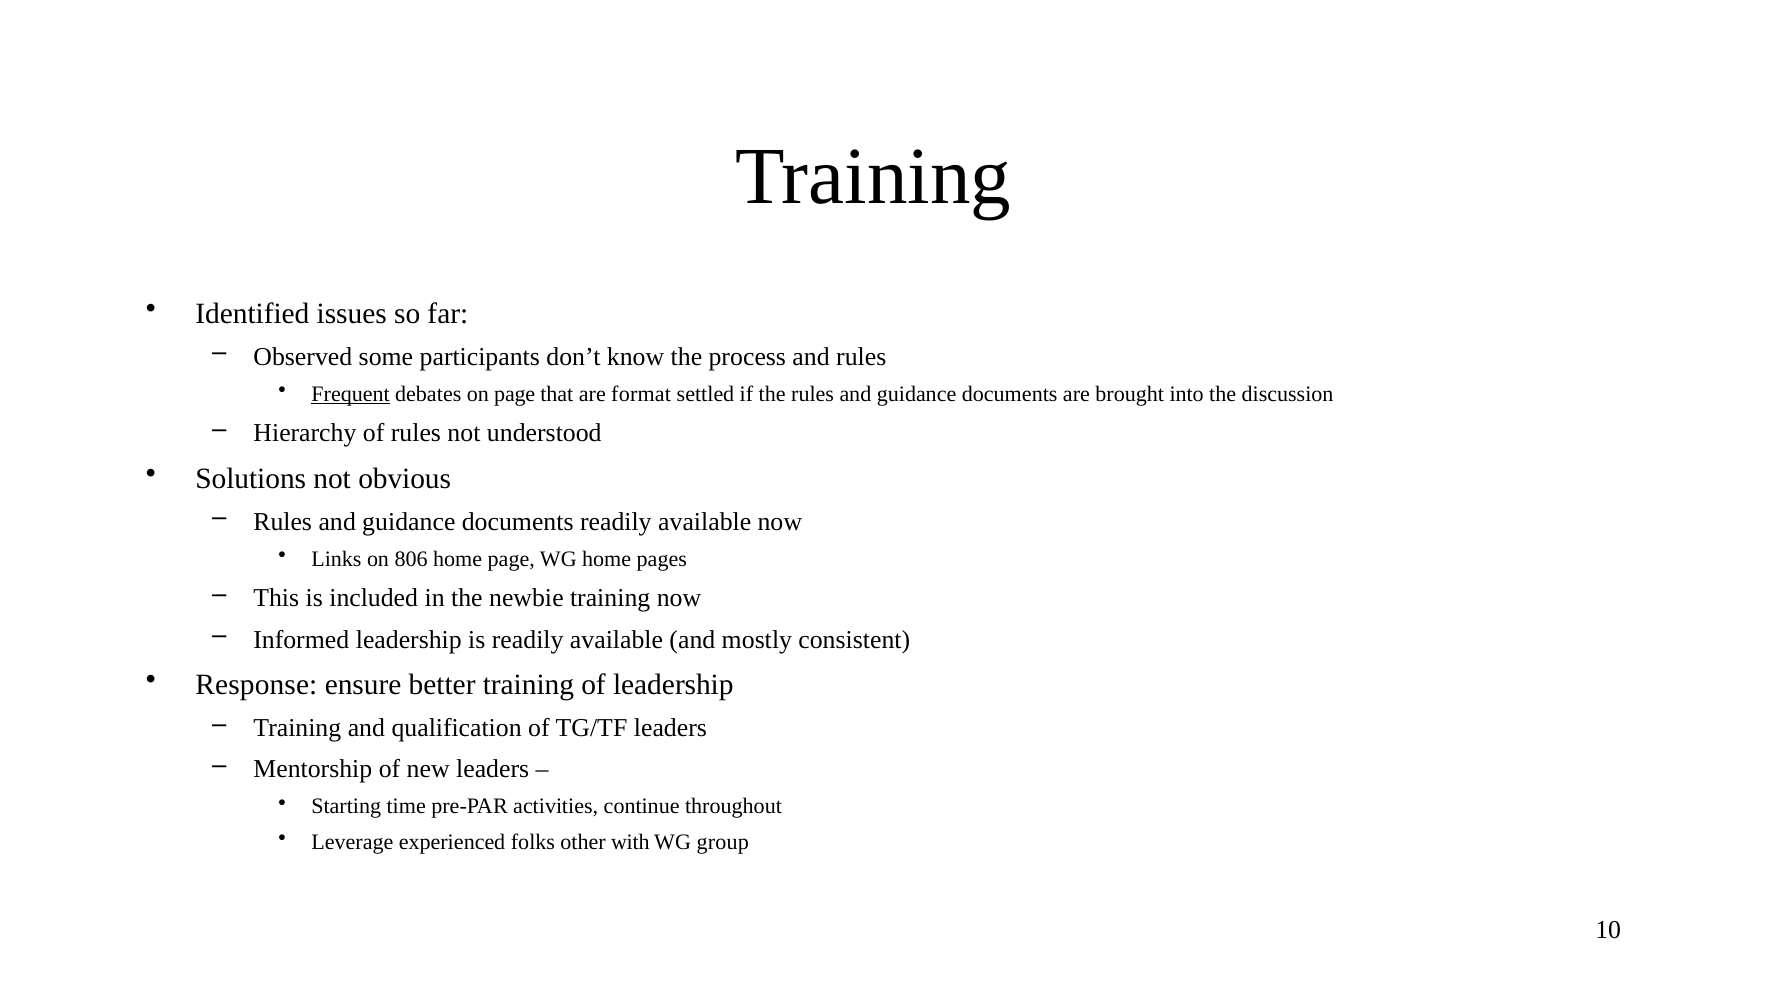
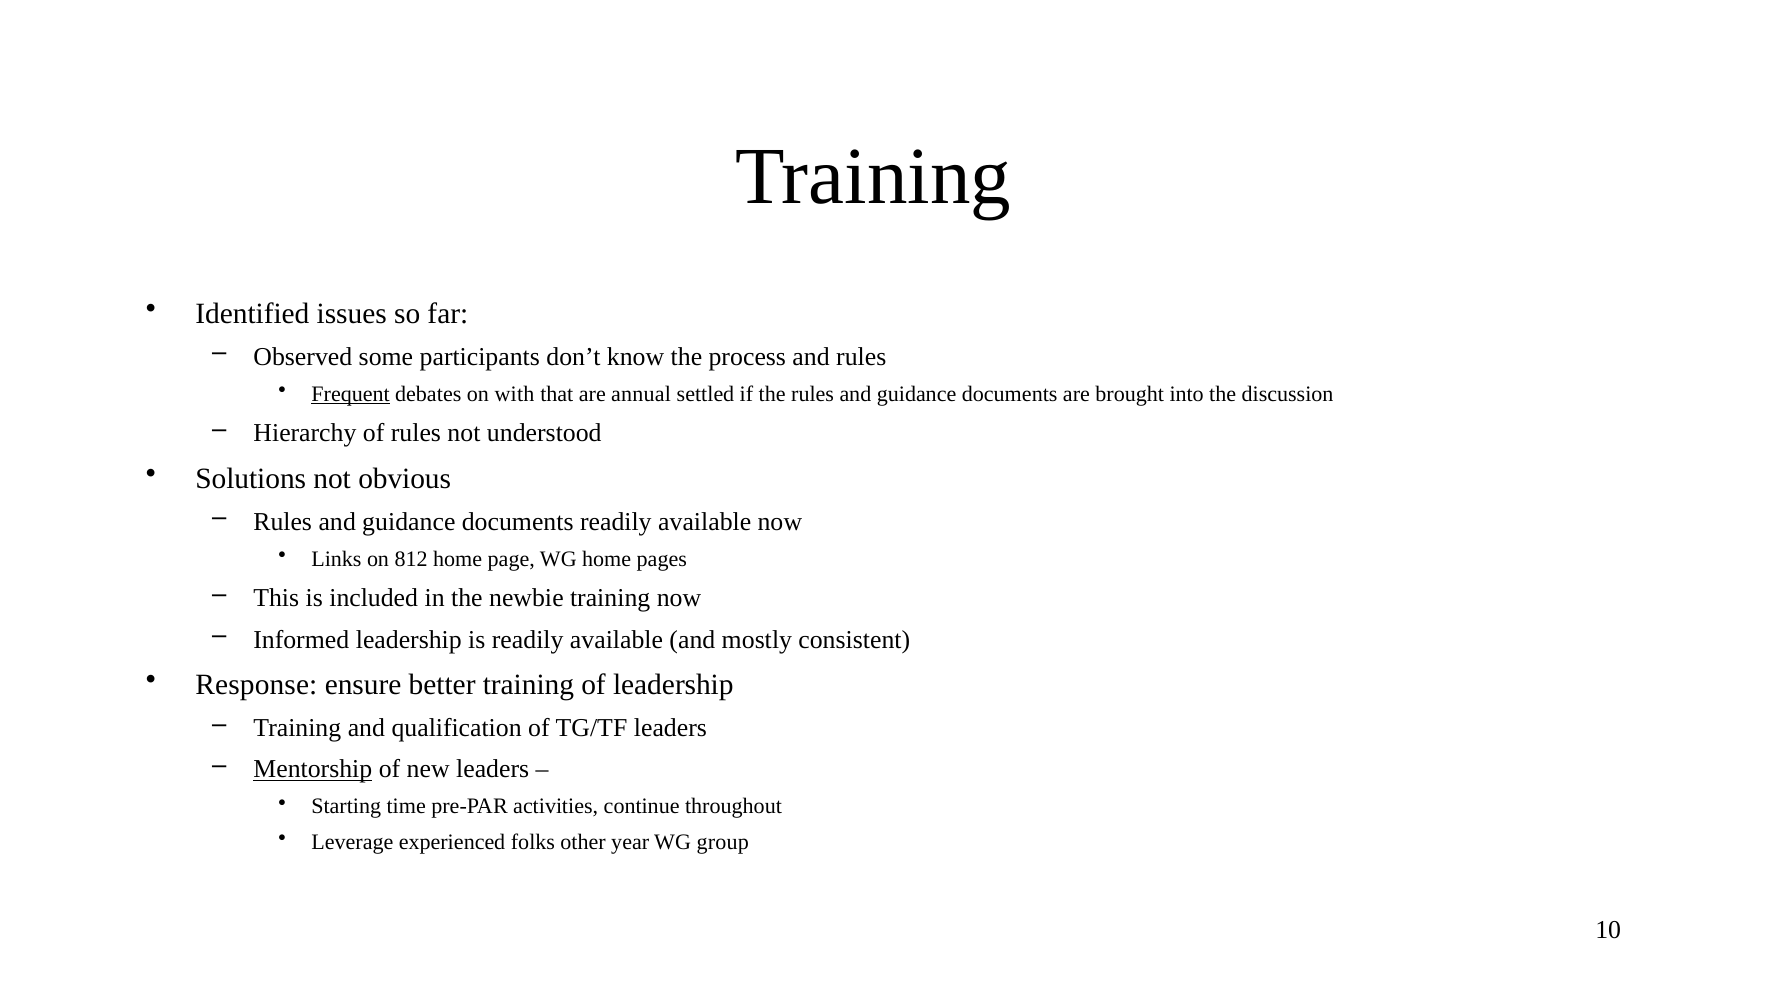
on page: page -> with
format: format -> annual
806: 806 -> 812
Mentorship underline: none -> present
with: with -> year
